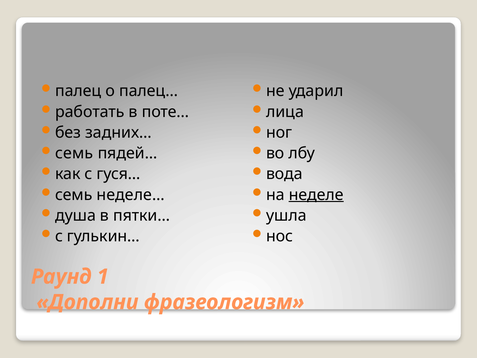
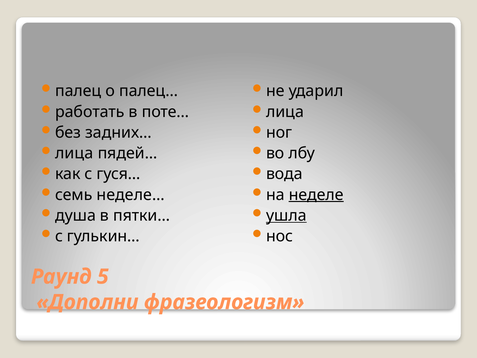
семь at (74, 153): семь -> лица
ушла underline: none -> present
1: 1 -> 5
